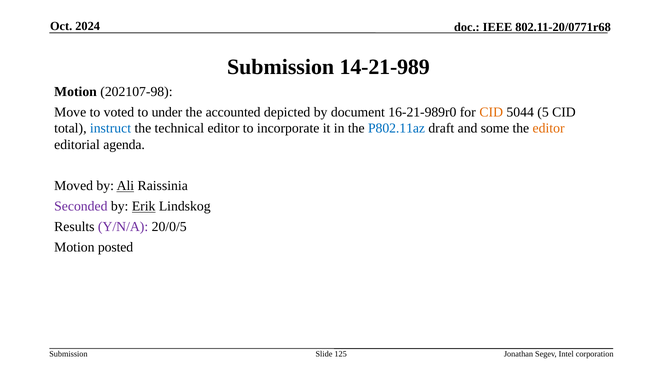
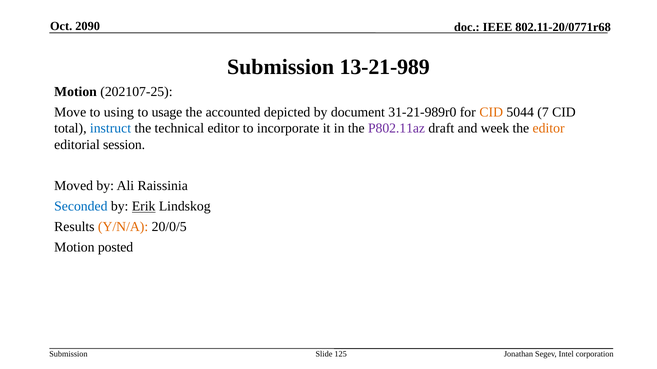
2024: 2024 -> 2090
14-21-989: 14-21-989 -> 13-21-989
202107-98: 202107-98 -> 202107-25
voted: voted -> using
under: under -> usage
16-21-989r0: 16-21-989r0 -> 31-21-989r0
5: 5 -> 7
P802.11az colour: blue -> purple
some: some -> week
agenda: agenda -> session
Ali underline: present -> none
Seconded colour: purple -> blue
Y/N/A colour: purple -> orange
